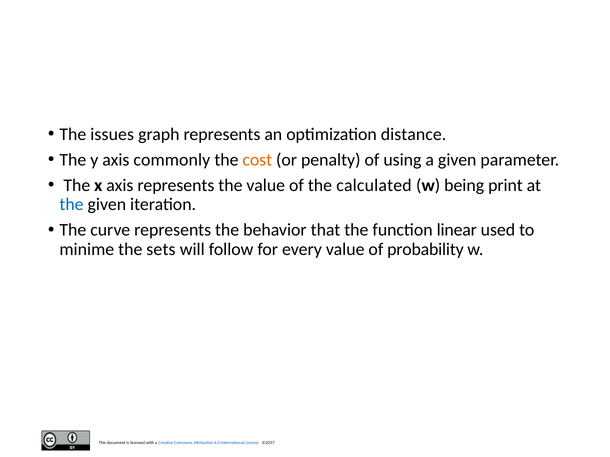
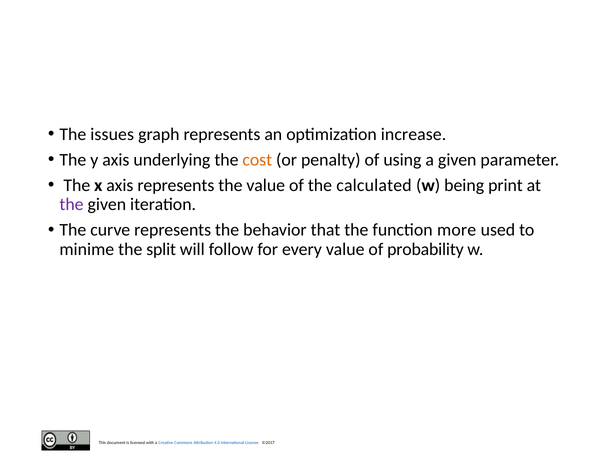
distance: distance -> increase
commonly: commonly -> underlying
the at (72, 205) colour: blue -> purple
linear: linear -> more
sets: sets -> split
